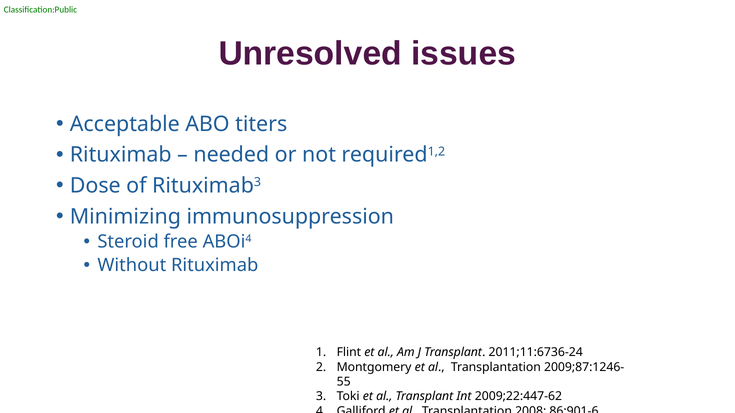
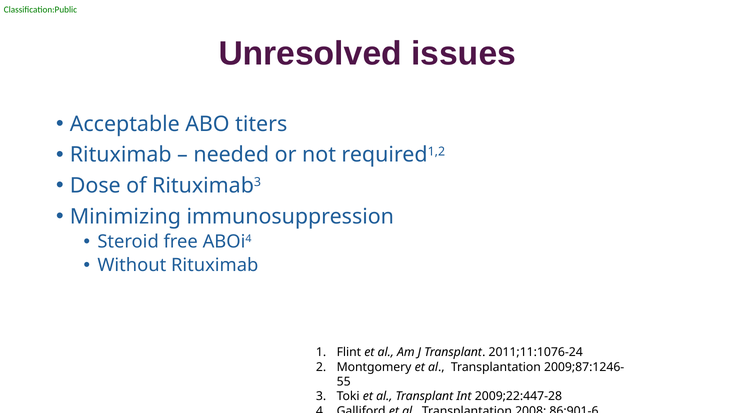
2011;11:6736-24: 2011;11:6736-24 -> 2011;11:1076-24
2009;22:447-62: 2009;22:447-62 -> 2009;22:447-28
